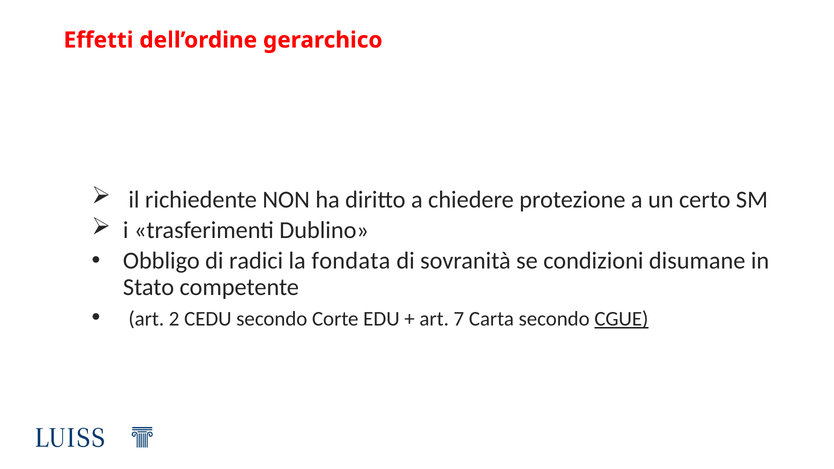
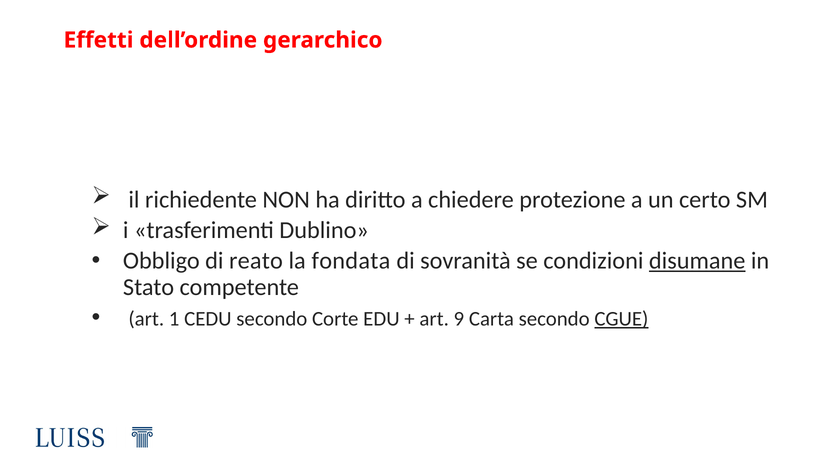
radici: radici -> reato
disumane underline: none -> present
2: 2 -> 1
7: 7 -> 9
